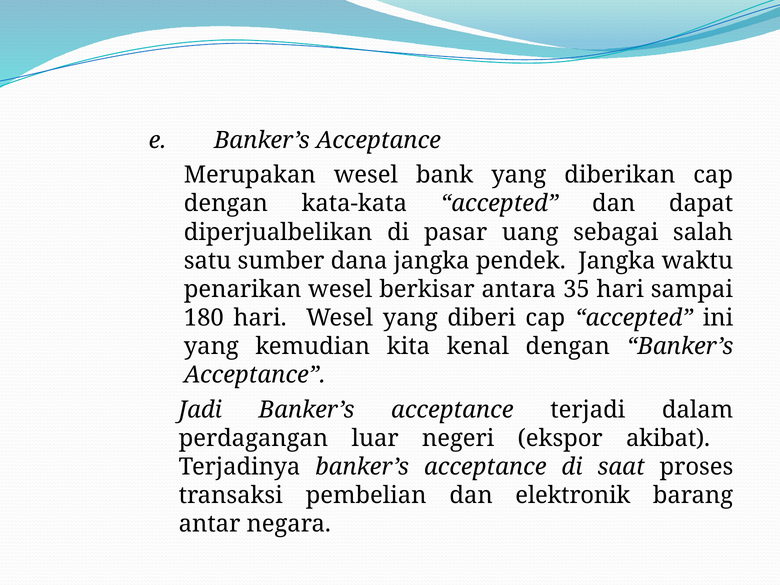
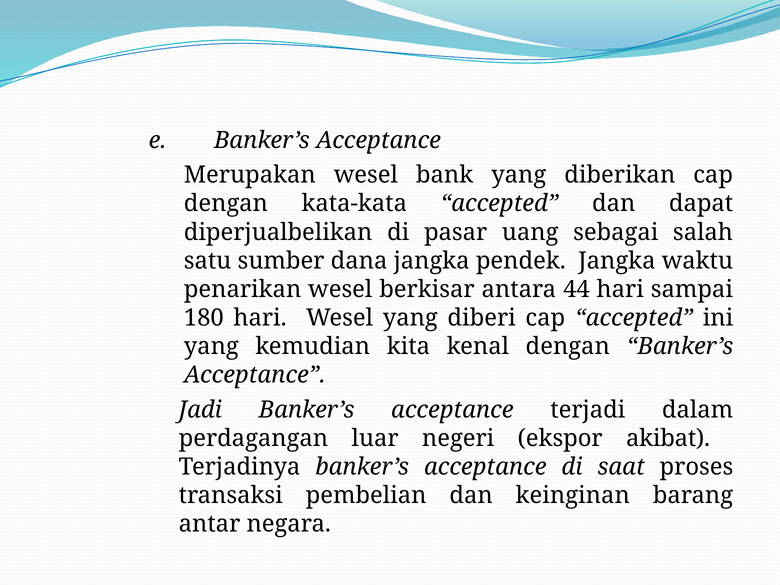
35: 35 -> 44
elektronik: elektronik -> keinginan
